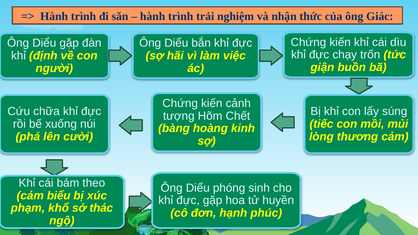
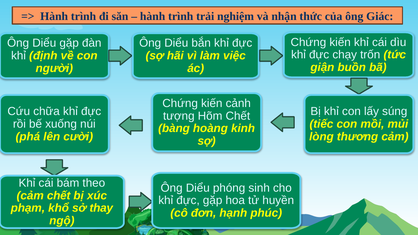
cảm biểu: biểu -> chết
thác: thác -> thay
